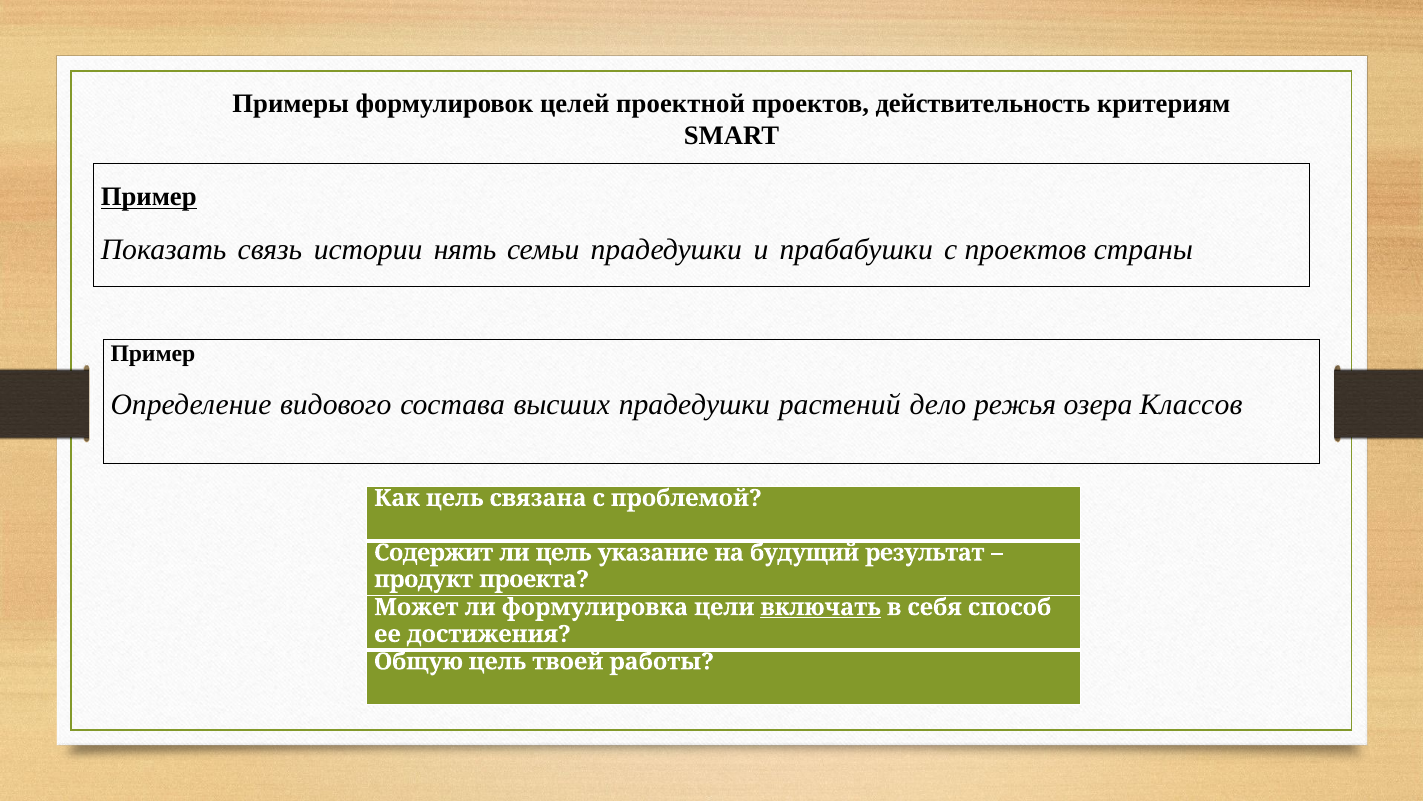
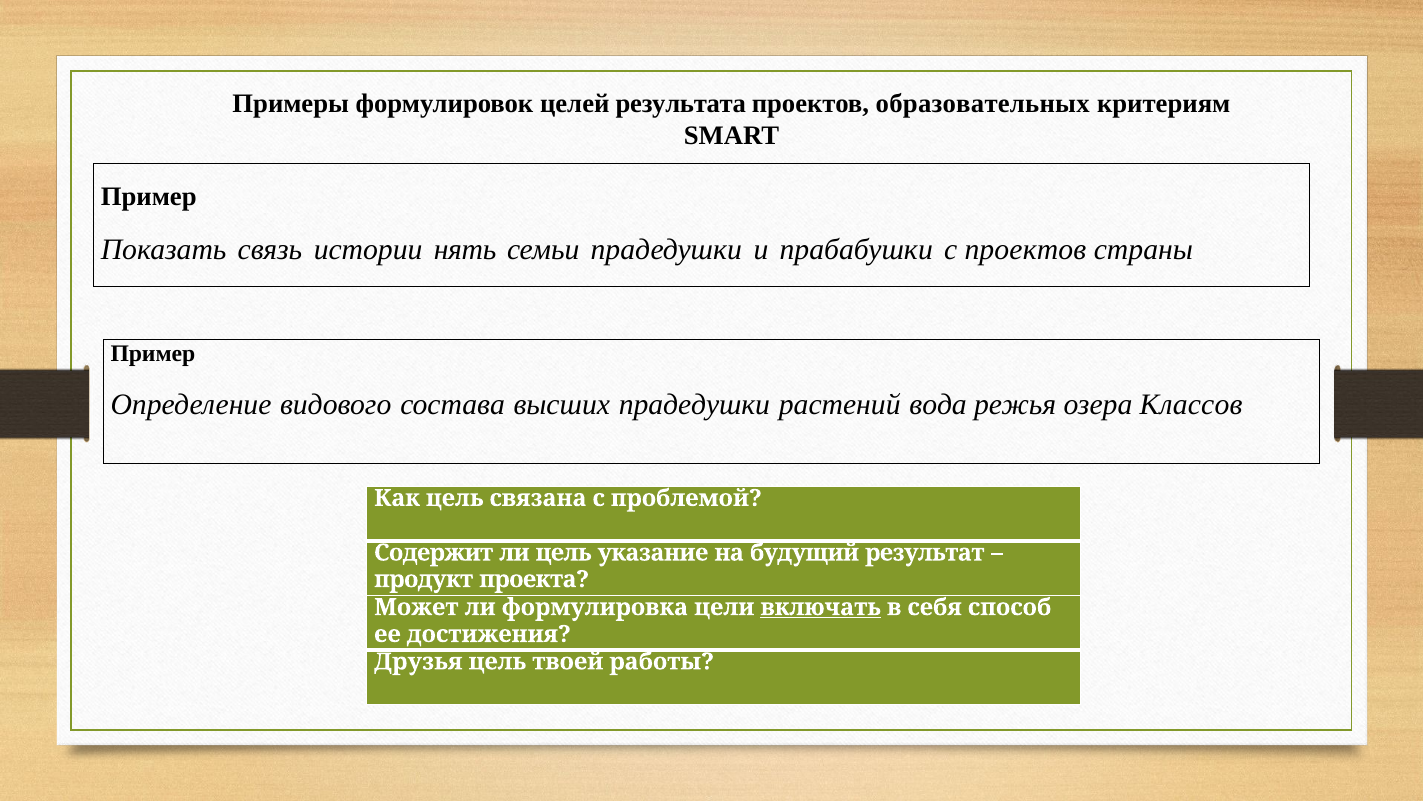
проектной: проектной -> результата
действительность: действительность -> образовательных
Пример at (149, 197) underline: present -> none
дело: дело -> вода
Общую: Общую -> Друзья
